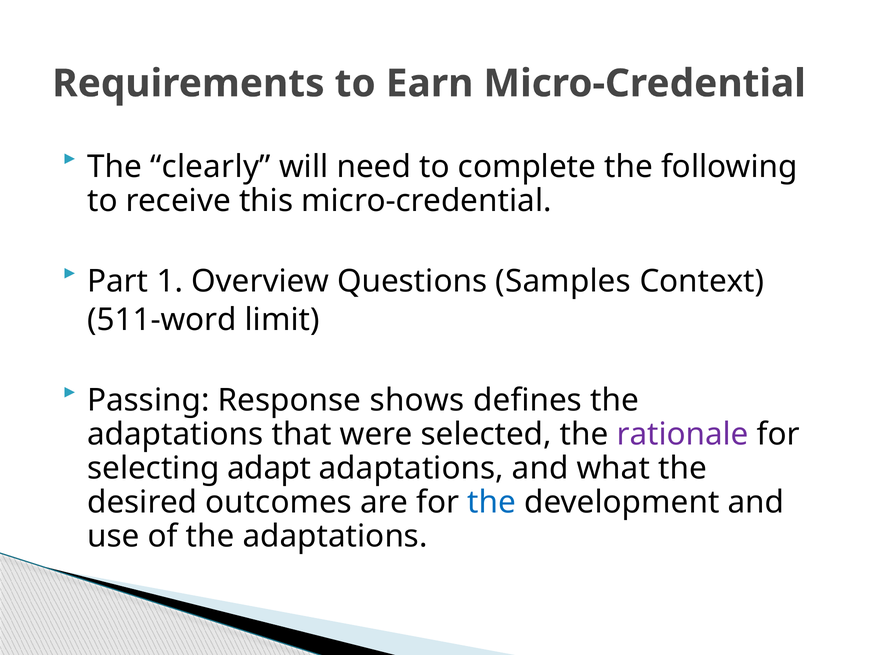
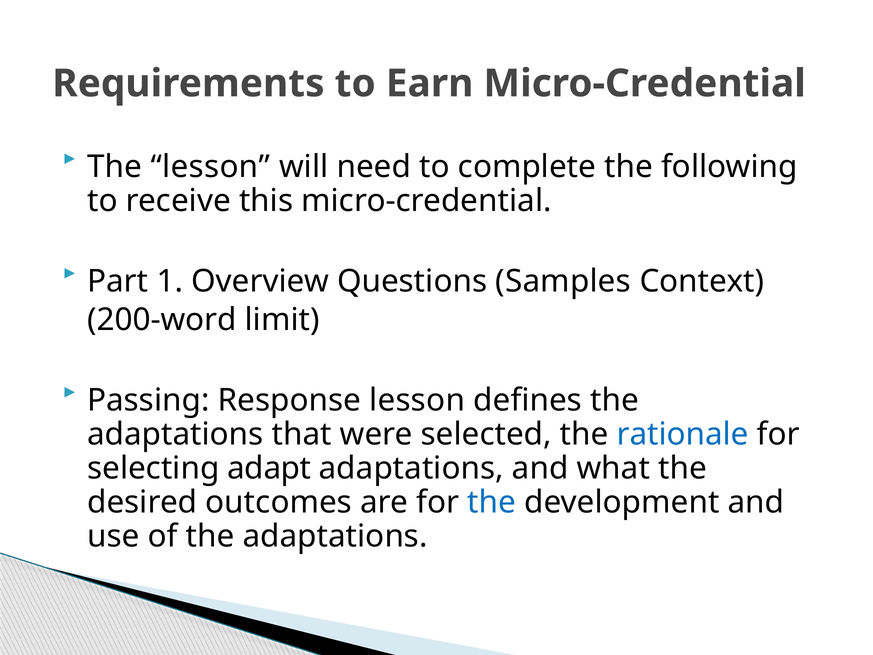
The clearly: clearly -> lesson
511-word: 511-word -> 200-word
Response shows: shows -> lesson
rationale colour: purple -> blue
